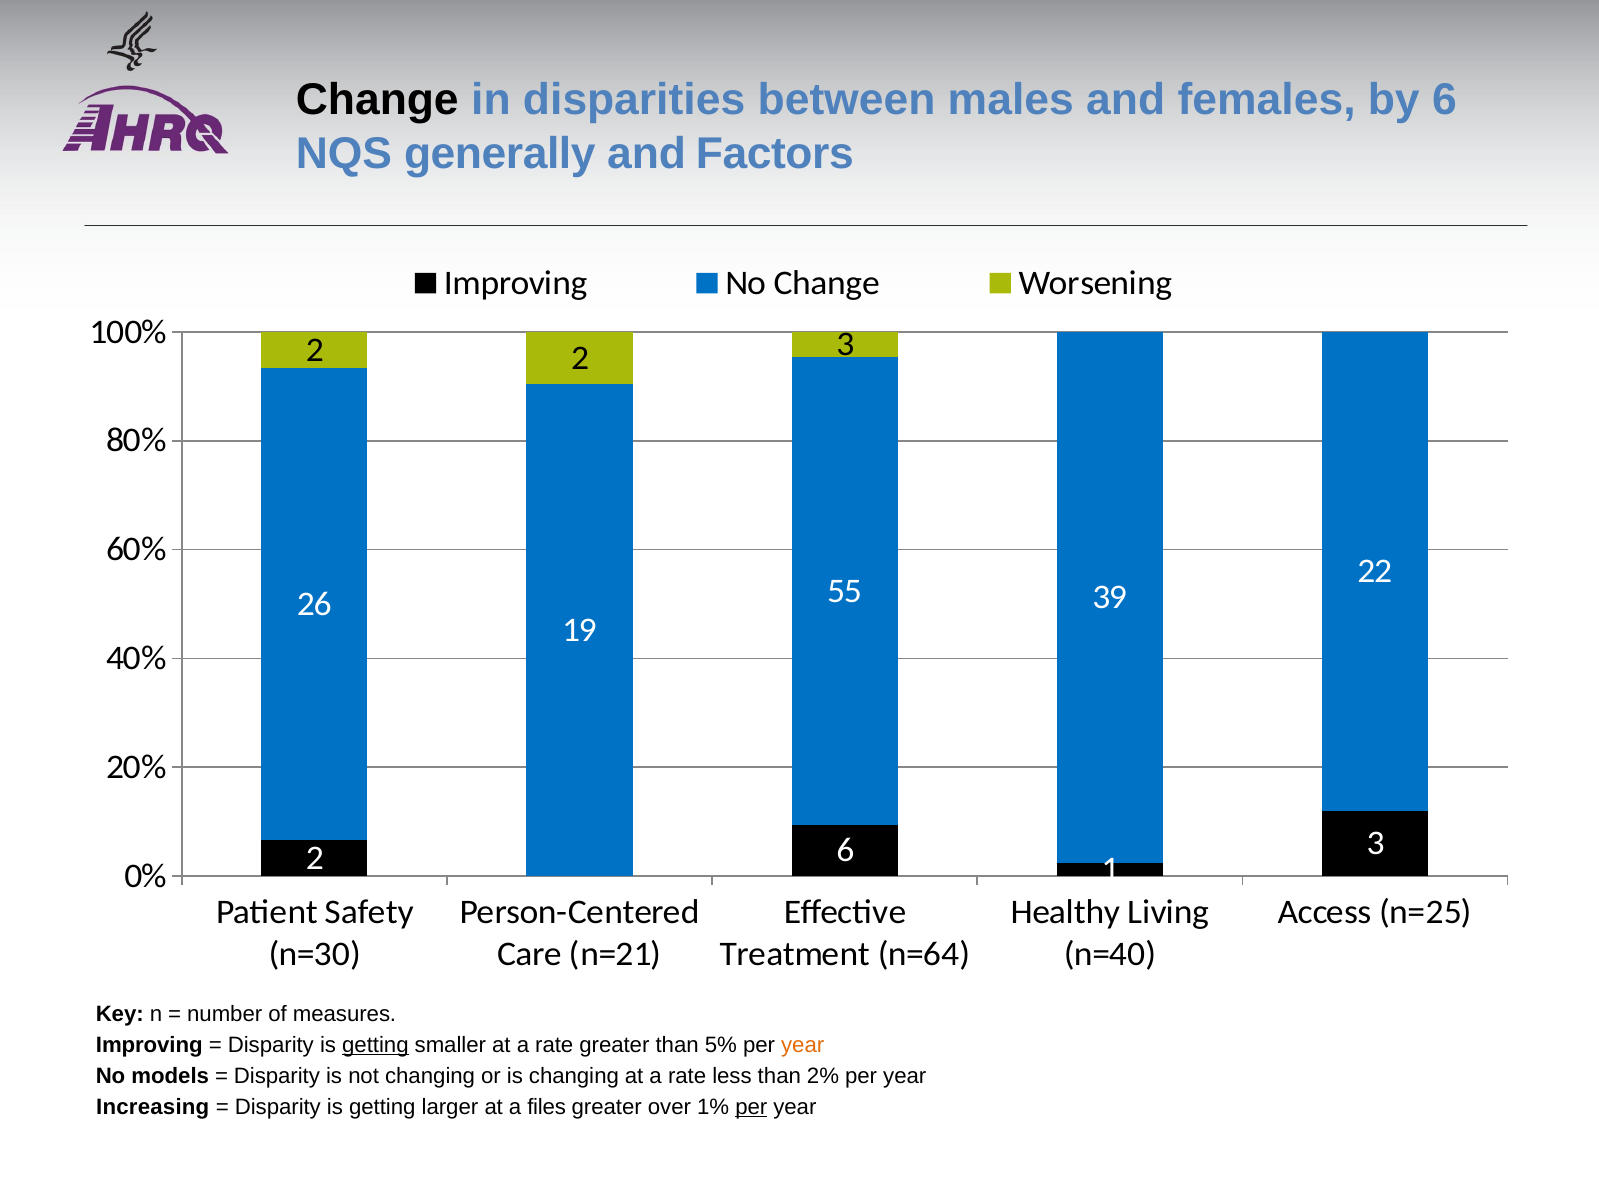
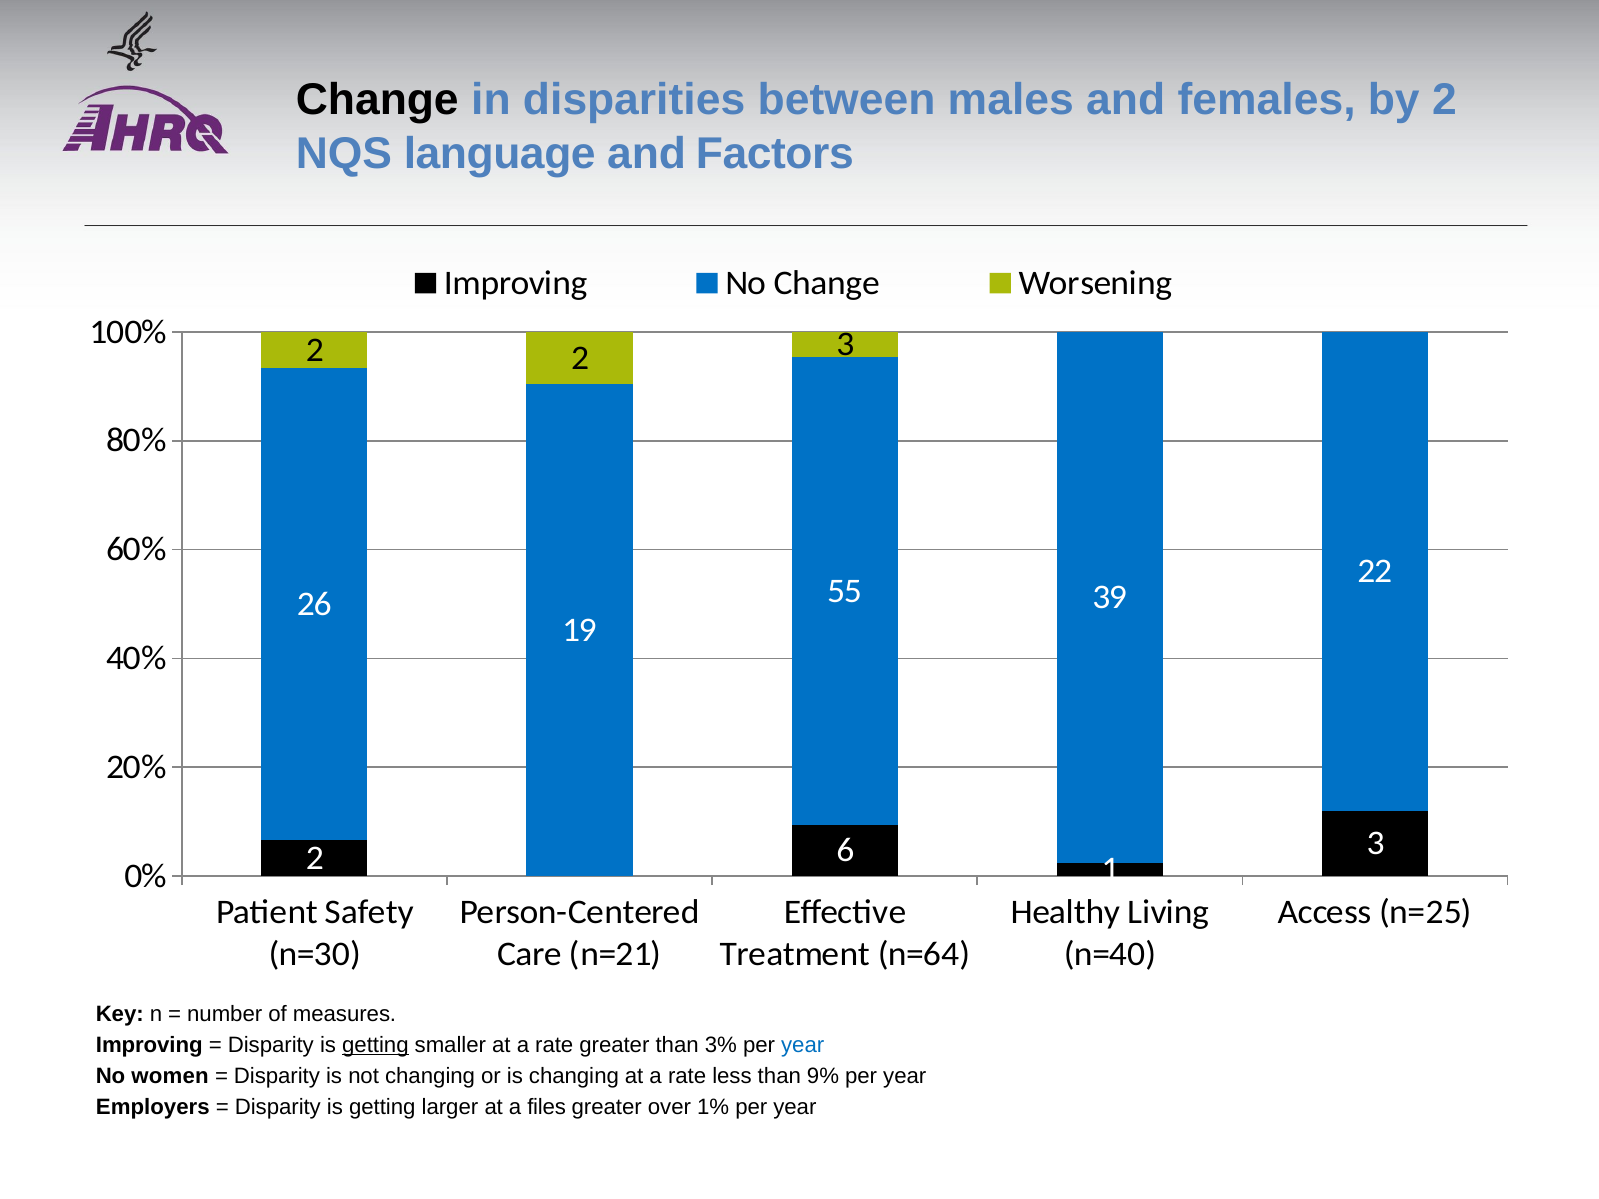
by 6: 6 -> 2
generally: generally -> language
5%: 5% -> 3%
year at (803, 1045) colour: orange -> blue
models: models -> women
2%: 2% -> 9%
Increasing: Increasing -> Employers
per at (751, 1107) underline: present -> none
